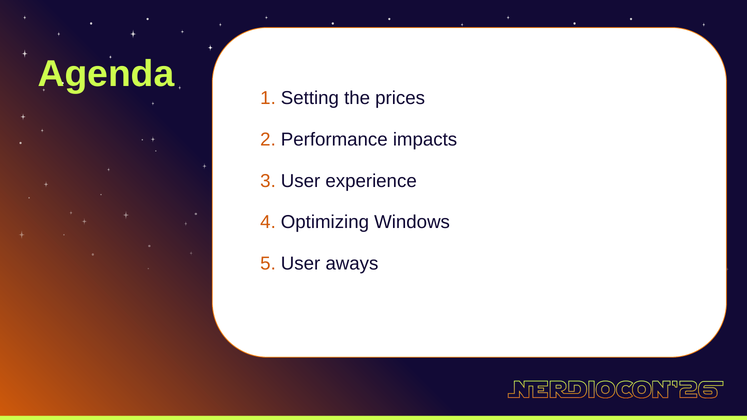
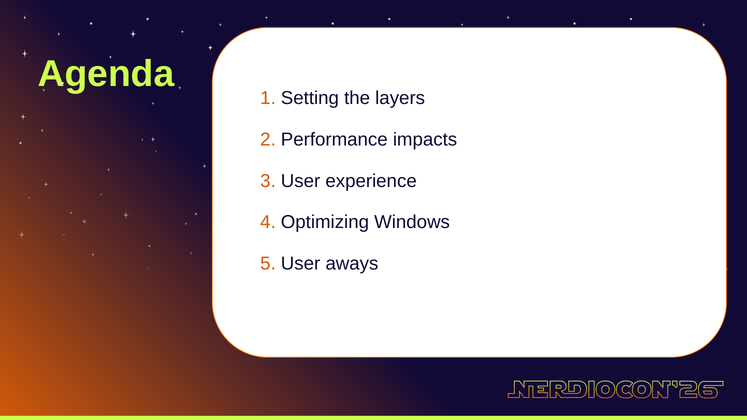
prices: prices -> layers
